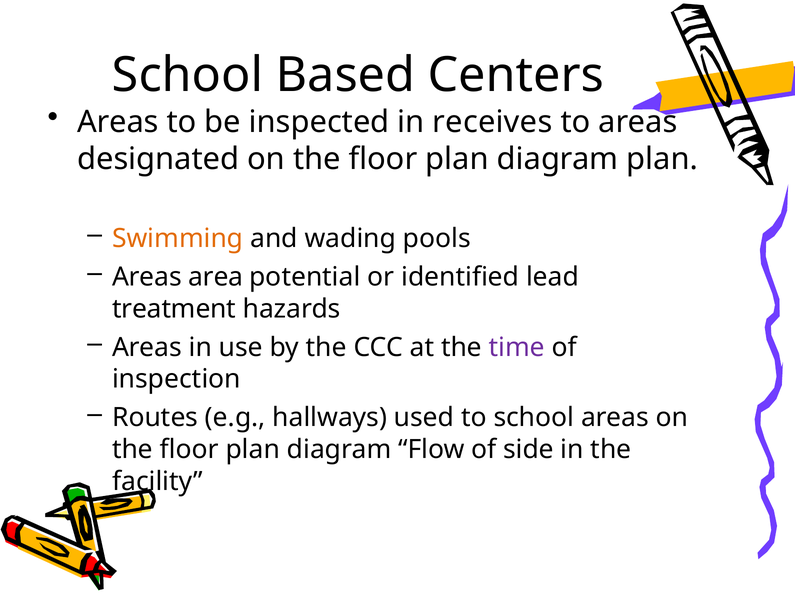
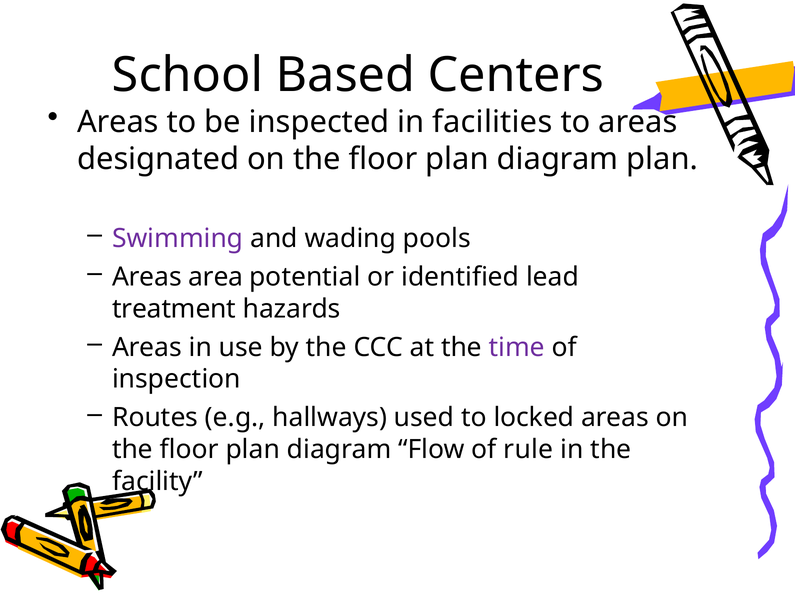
receives: receives -> facilities
Swimming colour: orange -> purple
to school: school -> locked
side: side -> rule
